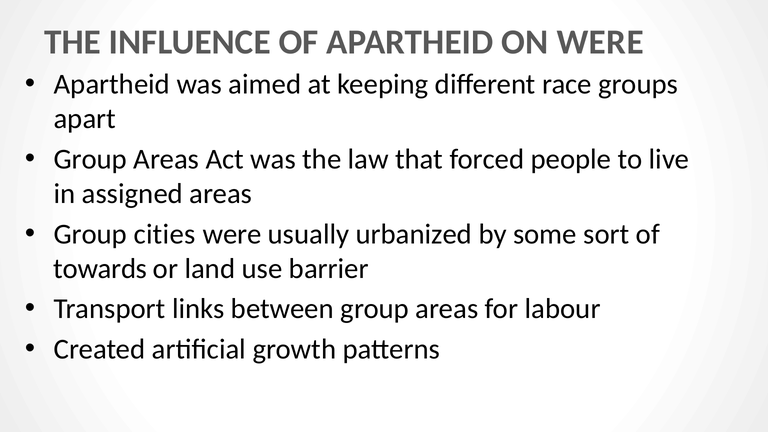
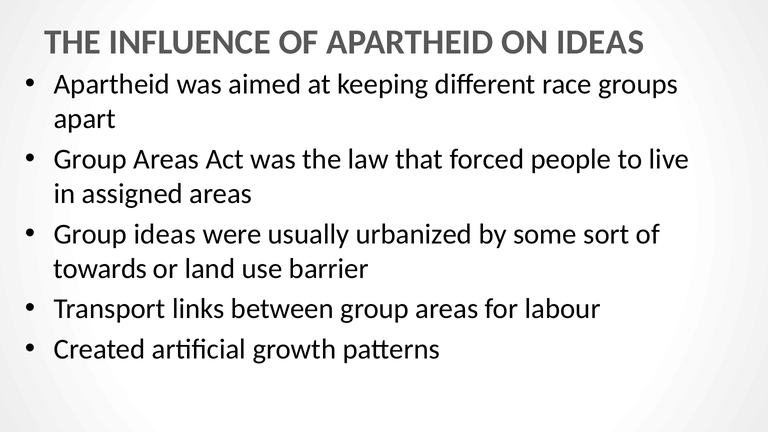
ON WERE: WERE -> IDEAS
Group cities: cities -> ideas
